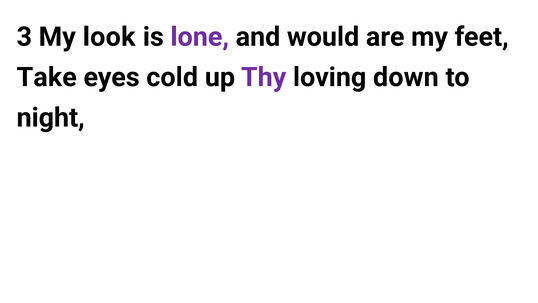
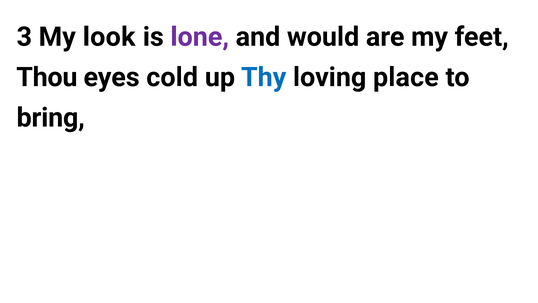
Take: Take -> Thou
Thy colour: purple -> blue
down: down -> place
night: night -> bring
